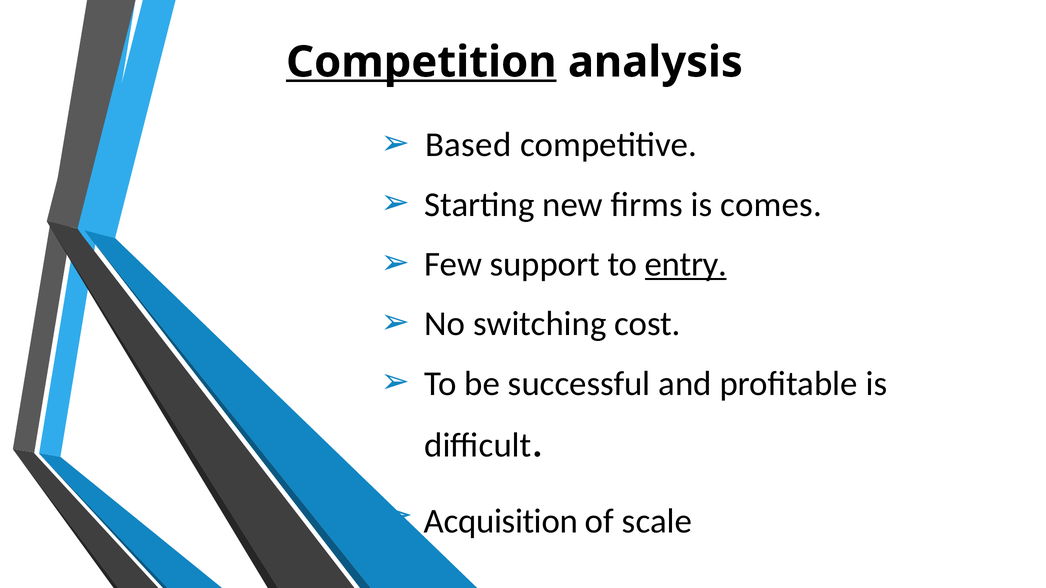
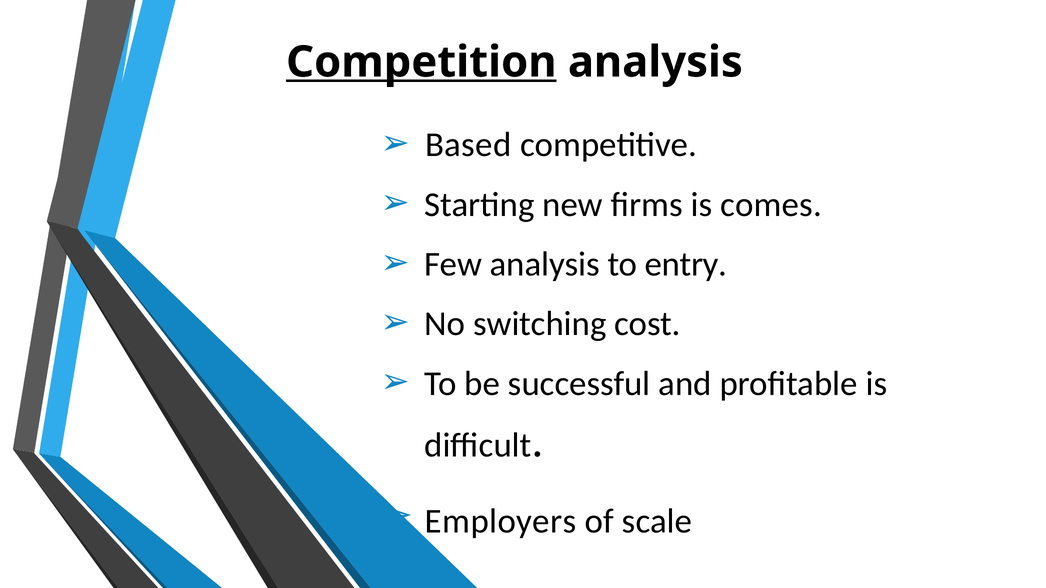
Few support: support -> analysis
entry underline: present -> none
Acquisition: Acquisition -> Employers
